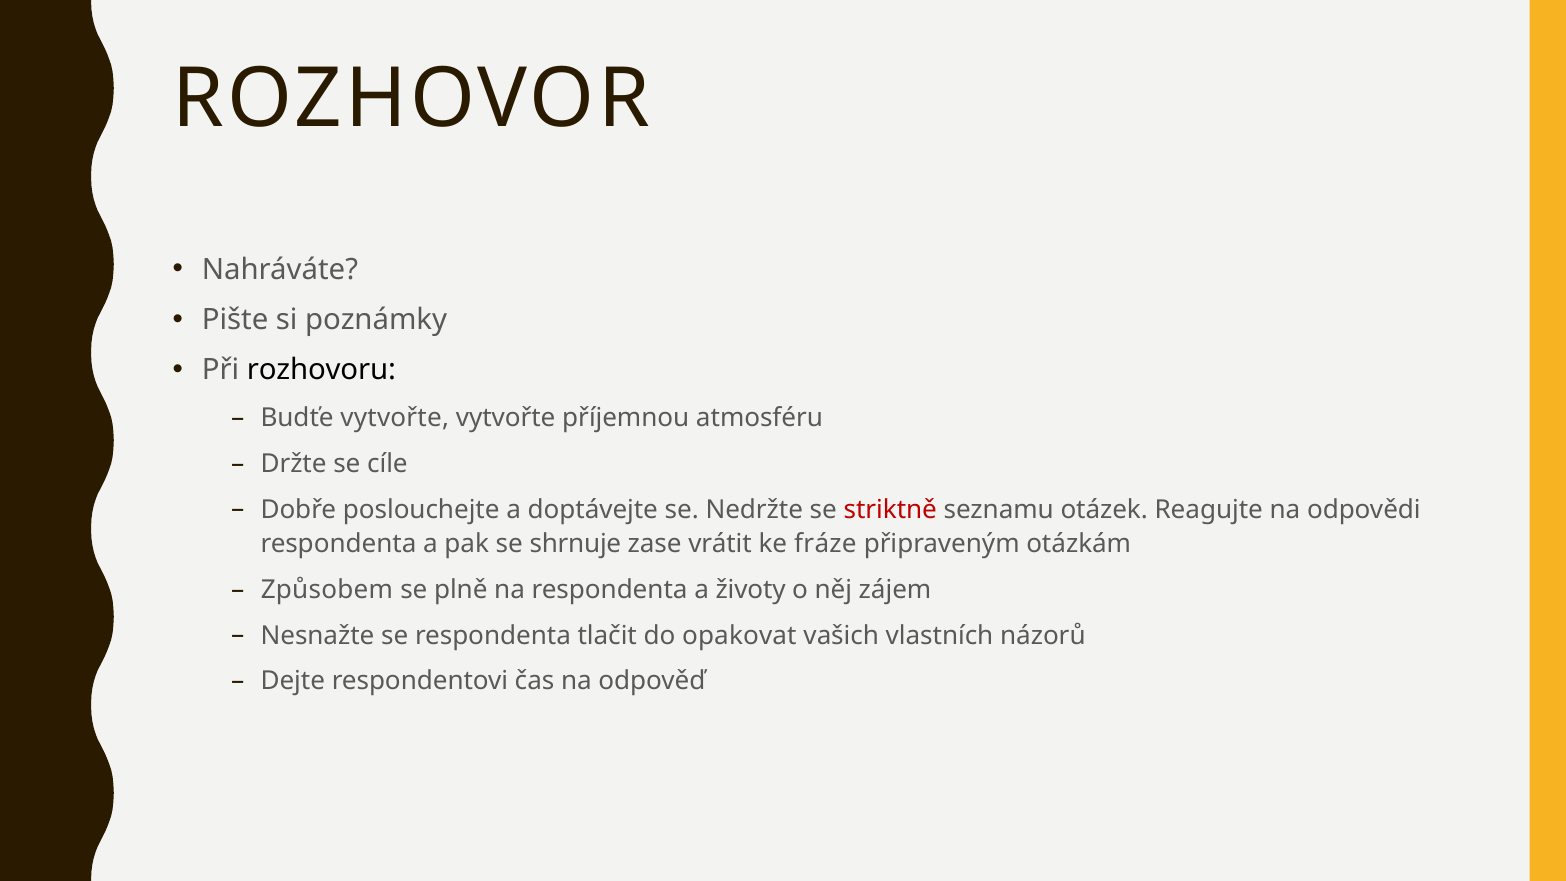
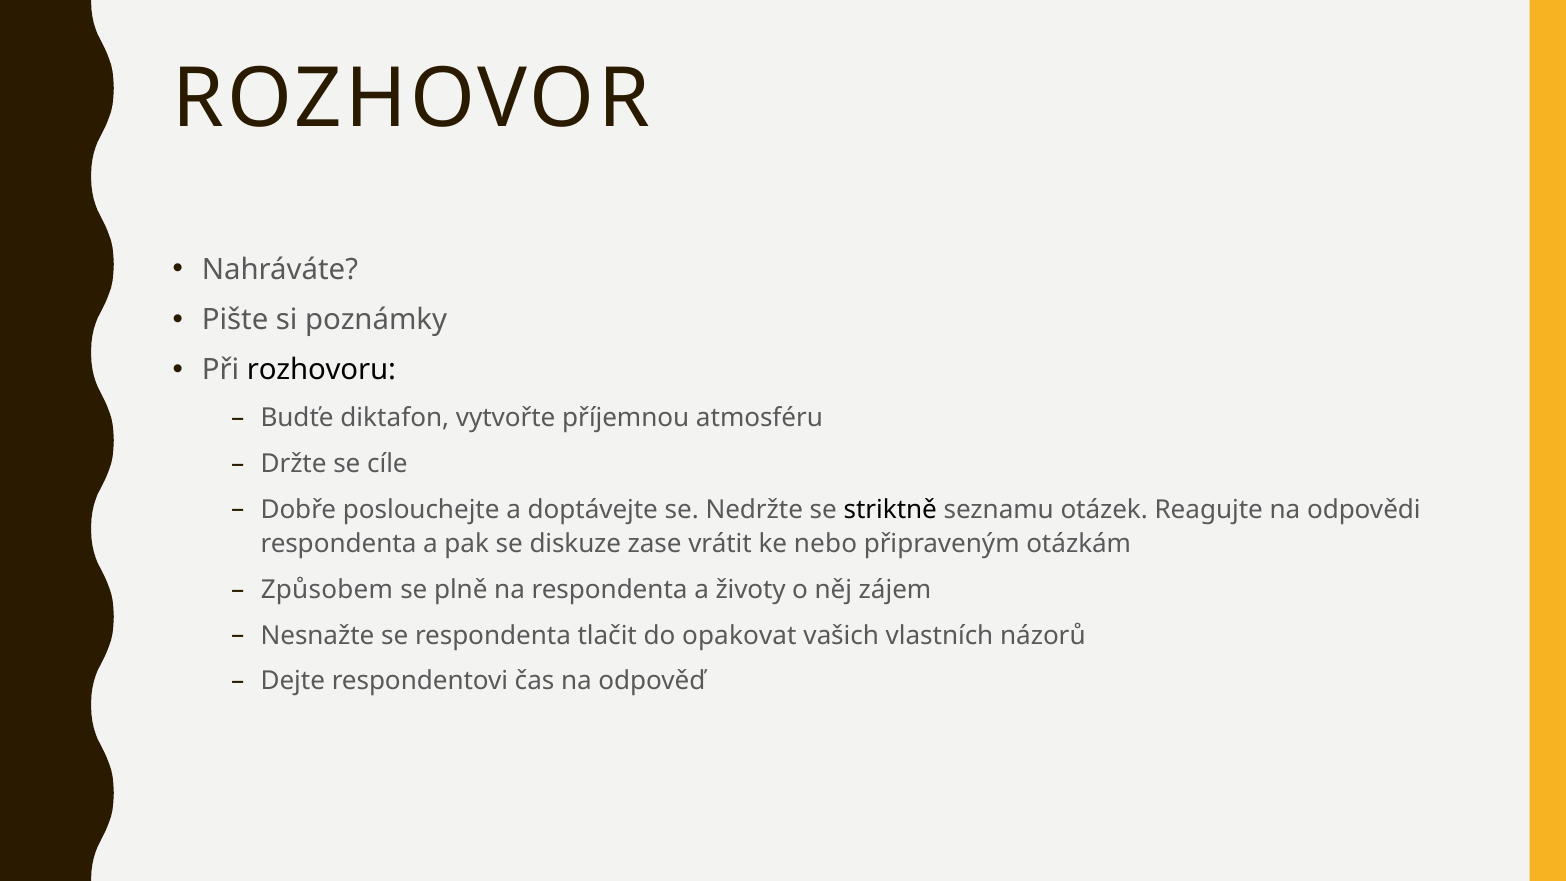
Budťe vytvořte: vytvořte -> diktafon
striktně colour: red -> black
shrnuje: shrnuje -> diskuze
fráze: fráze -> nebo
